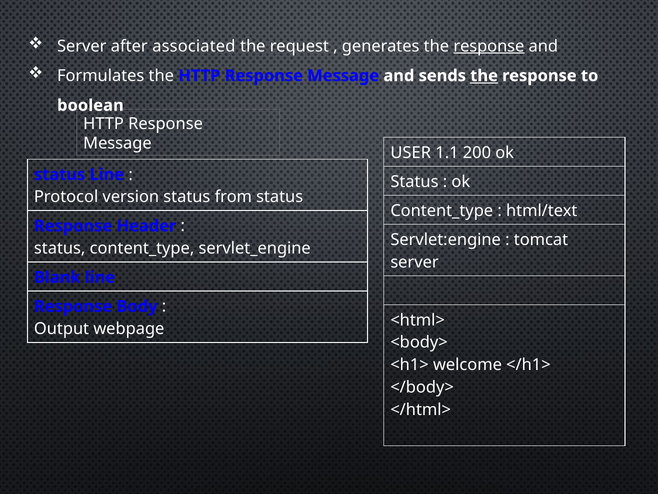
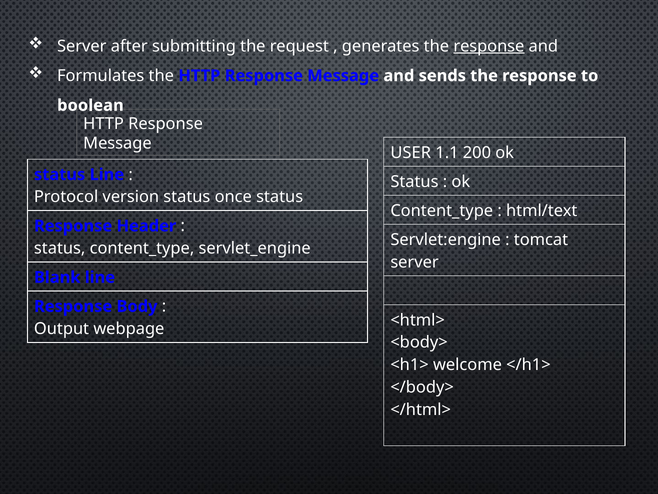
associated: associated -> submitting
the at (484, 76) underline: present -> none
from: from -> once
